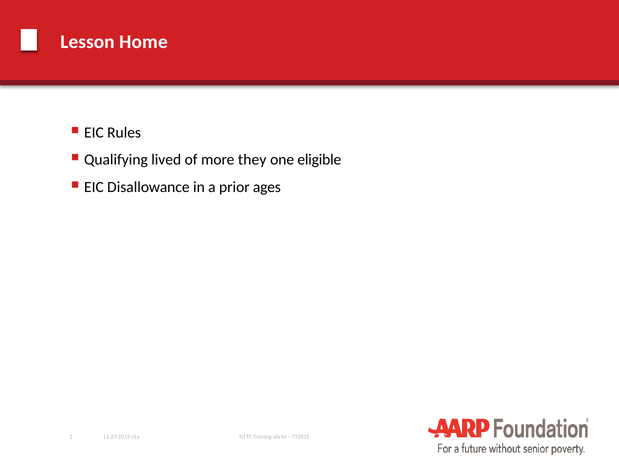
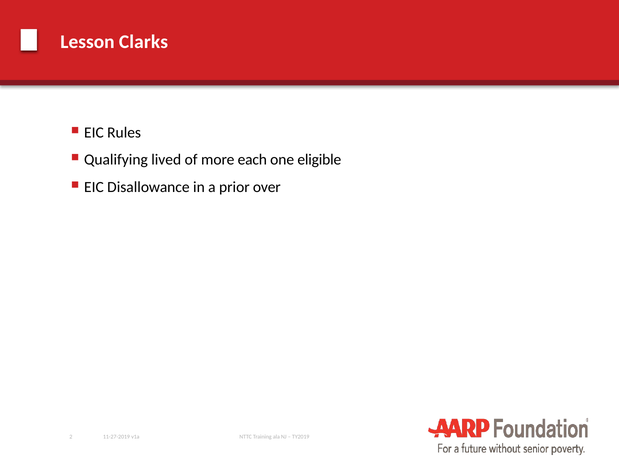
Home: Home -> Clarks
they: they -> each
ages: ages -> over
